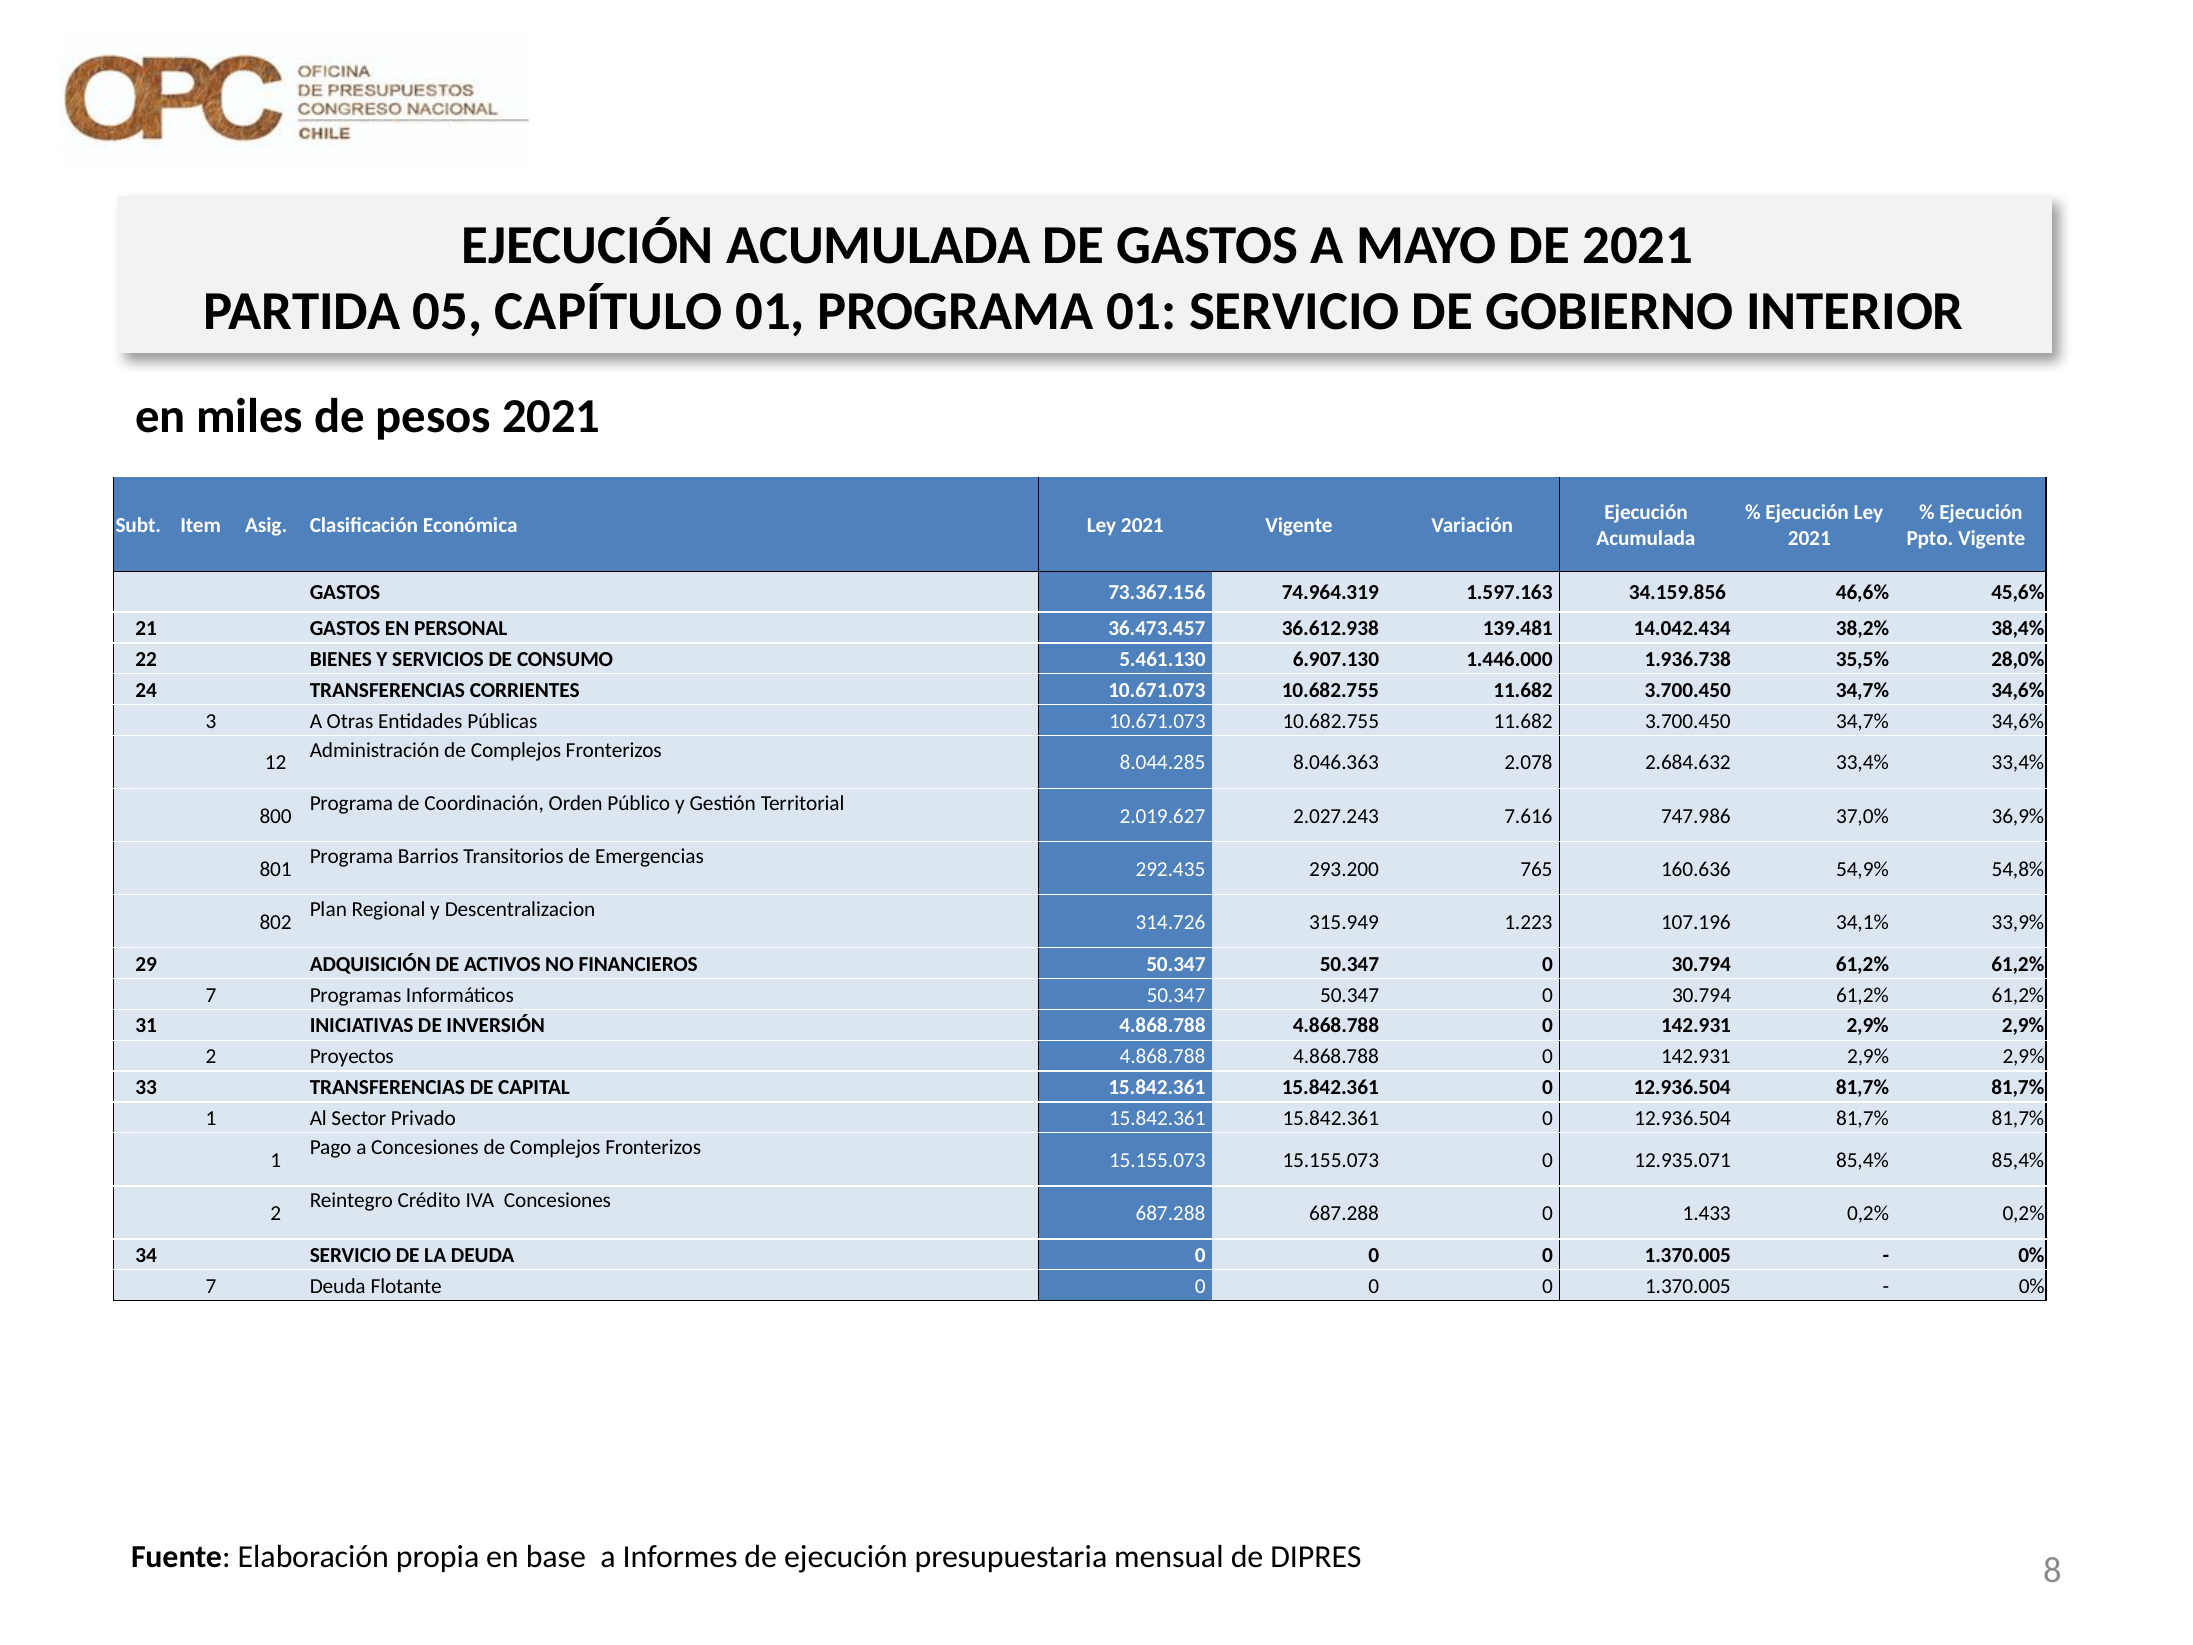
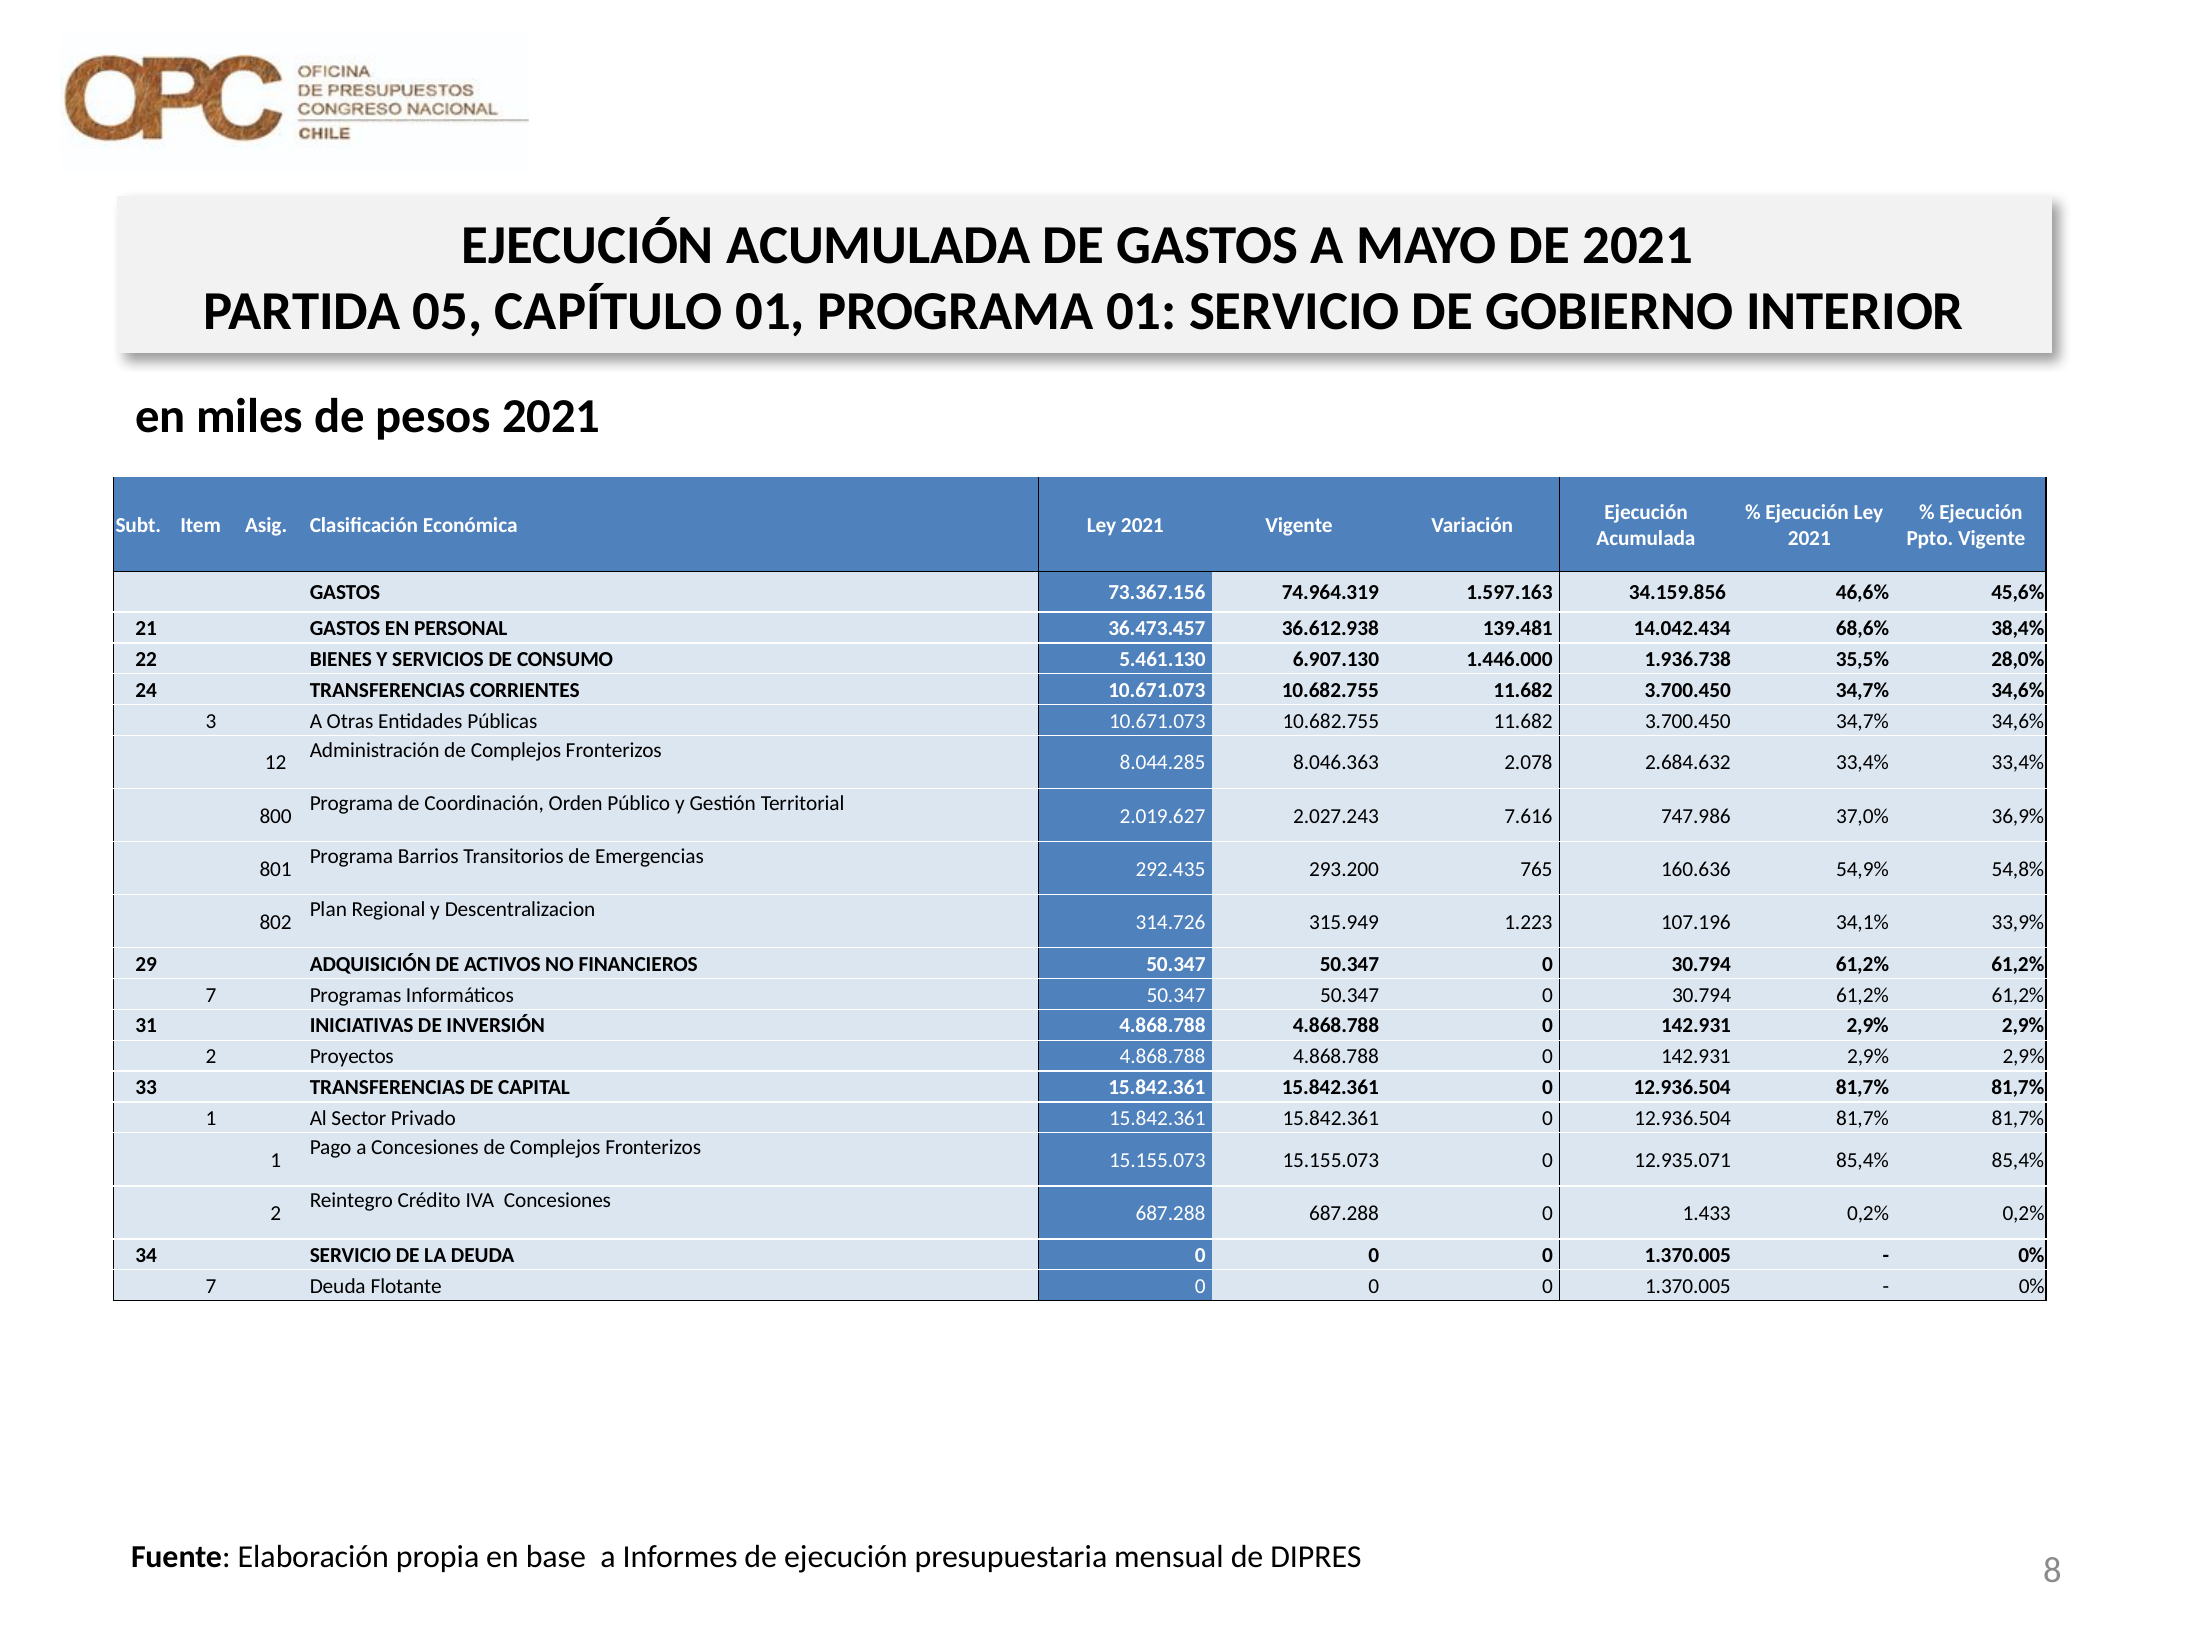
38,2%: 38,2% -> 68,6%
